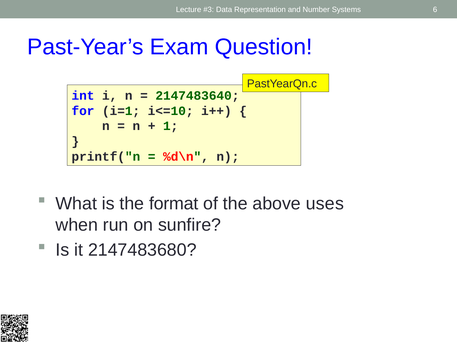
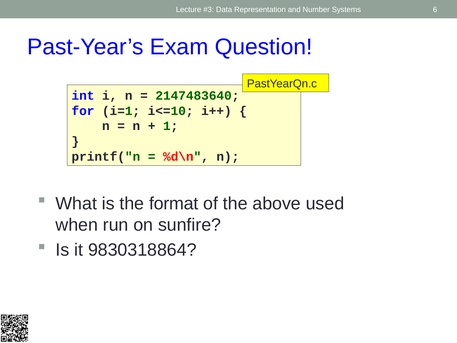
uses: uses -> used
2147483680: 2147483680 -> 9830318864
